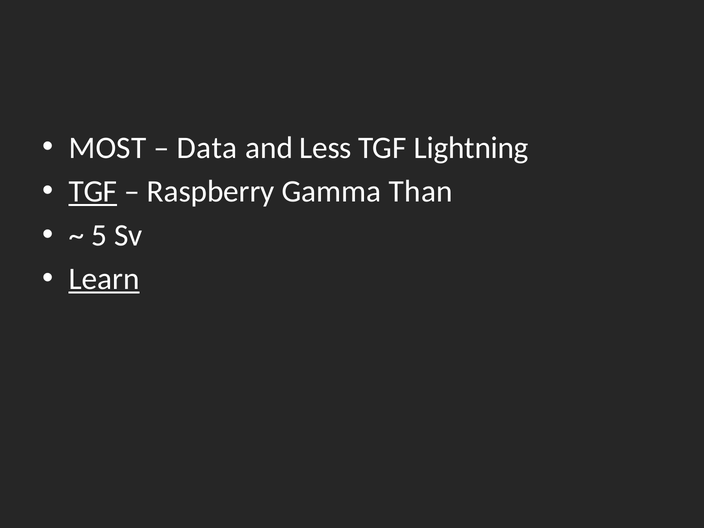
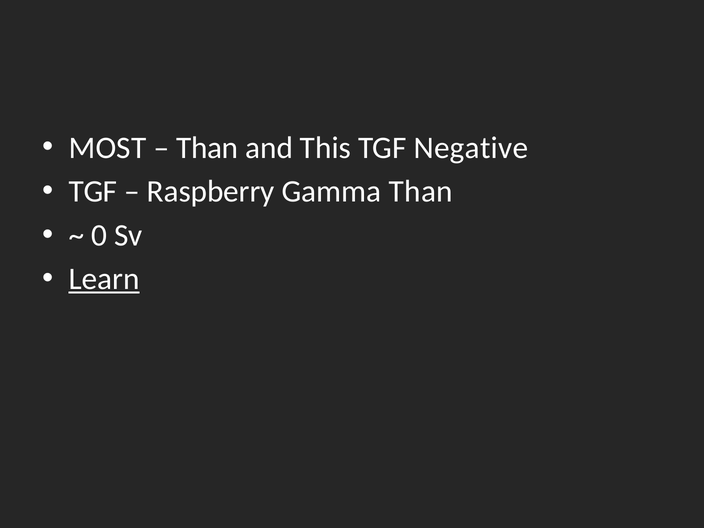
Data at (207, 148): Data -> Than
Less: Less -> This
Lightning: Lightning -> Negative
TGF at (93, 192) underline: present -> none
5: 5 -> 0
